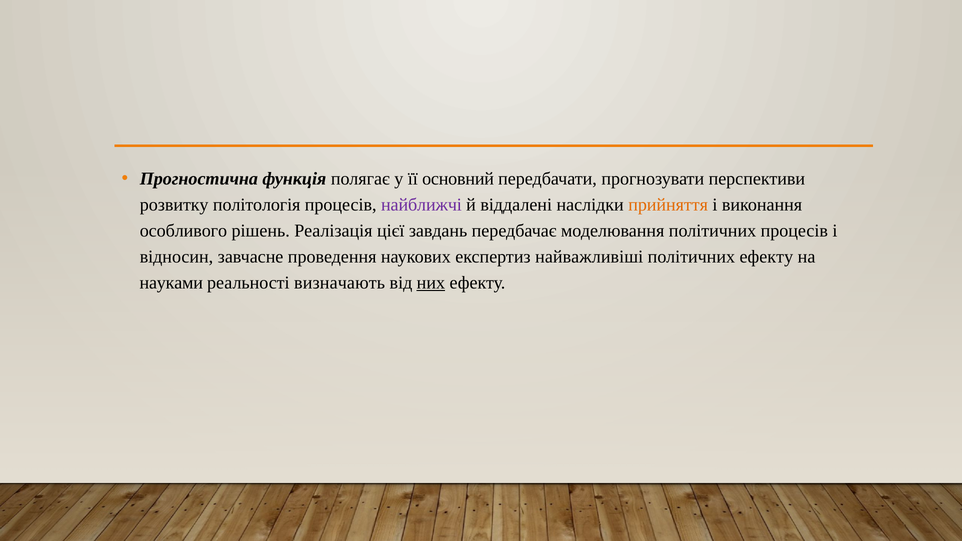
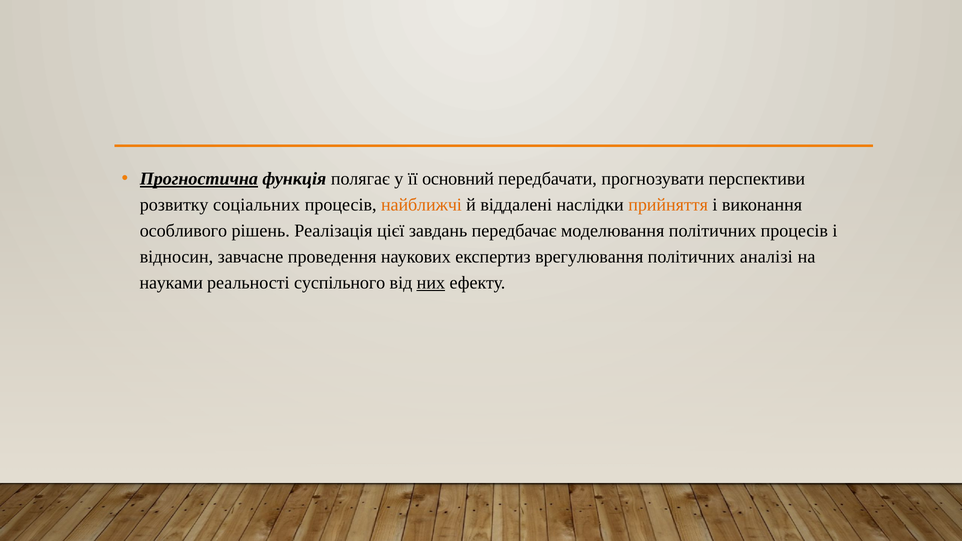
Прогностична underline: none -> present
політологія: політологія -> соціальних
найближчі colour: purple -> orange
найважливіші: найважливіші -> врегулювання
політичних ефекту: ефекту -> аналізі
визначають: визначають -> суспільного
